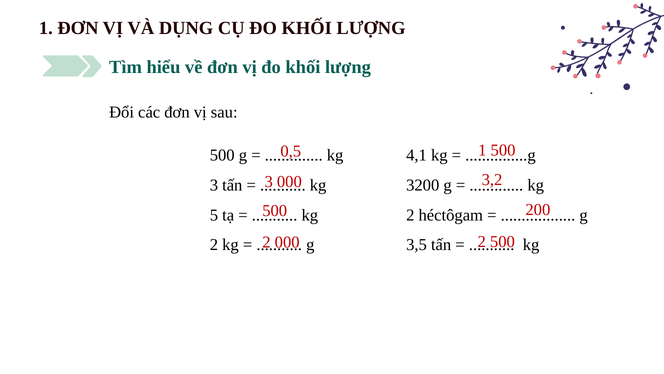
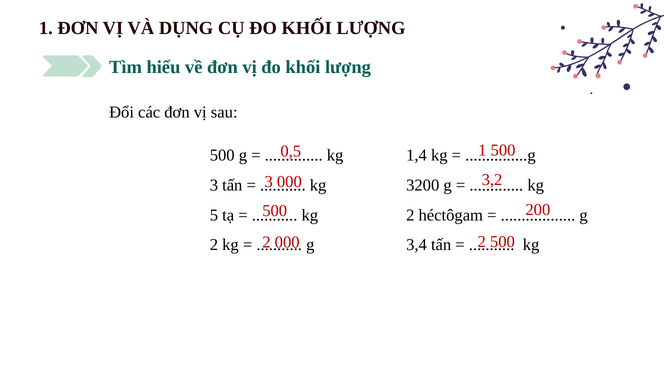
4,1: 4,1 -> 1,4
3,5: 3,5 -> 3,4
